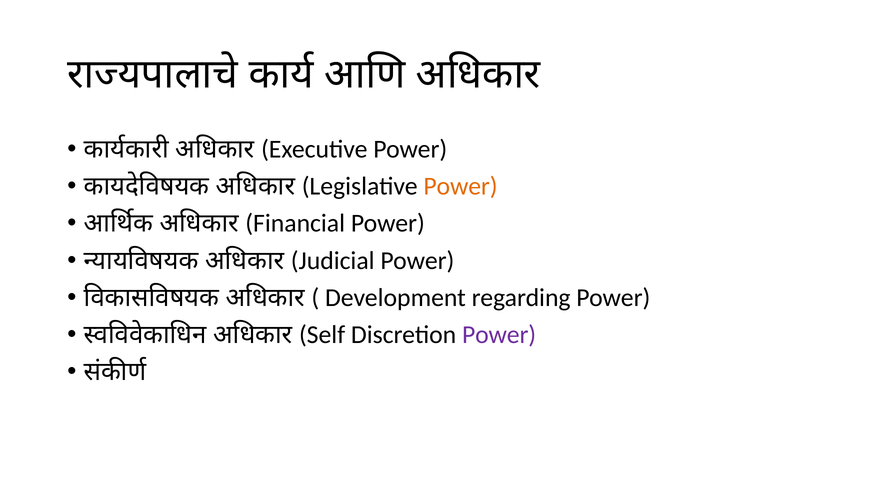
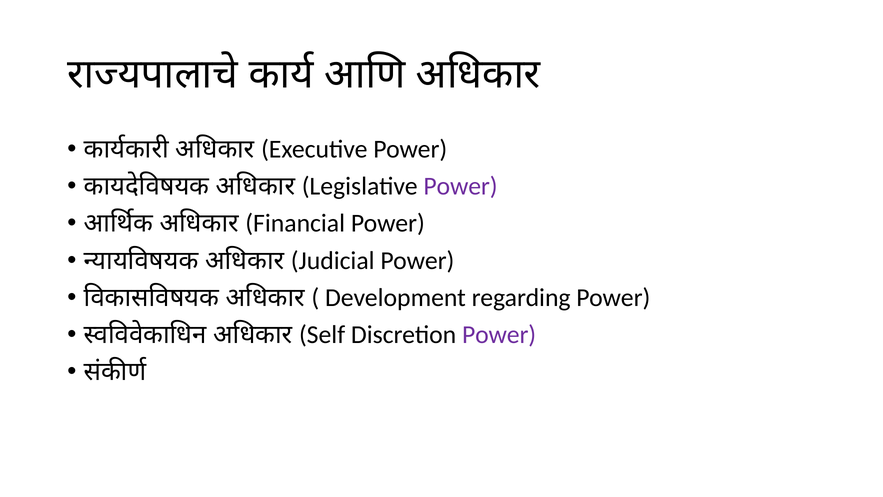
Power at (461, 186) colour: orange -> purple
